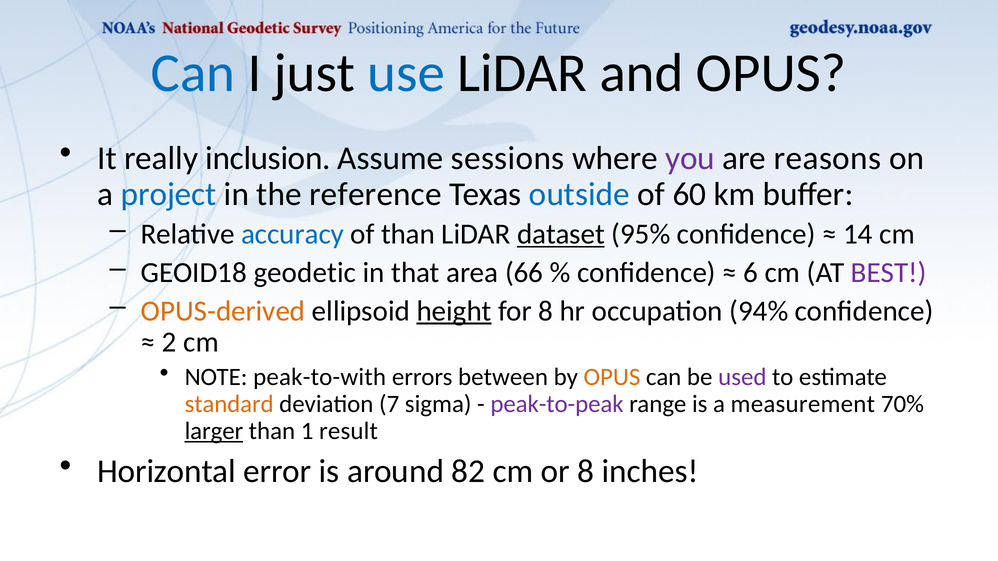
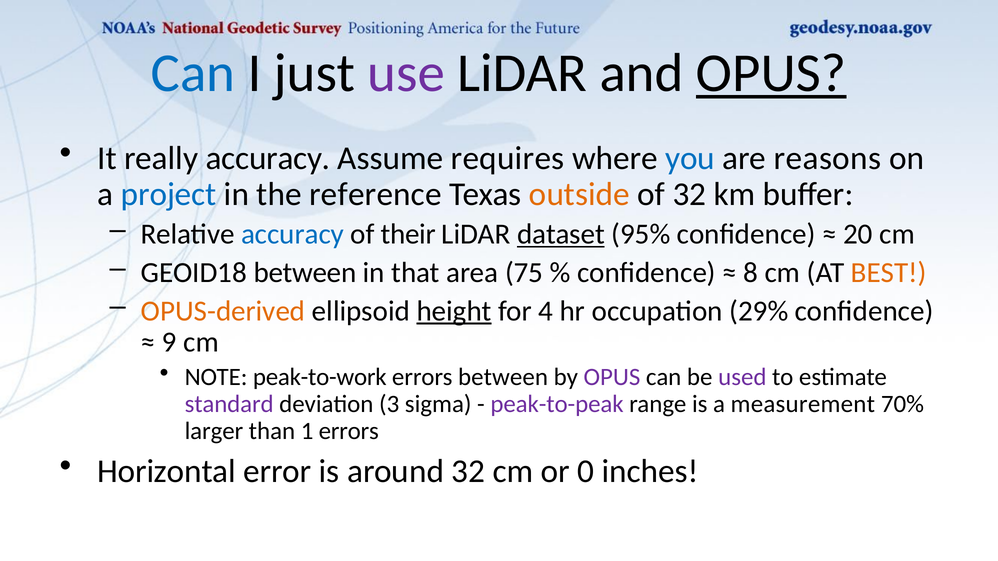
use colour: blue -> purple
OPUS at (771, 73) underline: none -> present
really inclusion: inclusion -> accuracy
sessions: sessions -> requires
you colour: purple -> blue
outside colour: blue -> orange
of 60: 60 -> 32
of than: than -> their
14: 14 -> 20
GEOID18 geodetic: geodetic -> between
66: 66 -> 75
6: 6 -> 8
BEST colour: purple -> orange
for 8: 8 -> 4
94%: 94% -> 29%
2: 2 -> 9
peak-to-with: peak-to-with -> peak-to-work
OPUS at (612, 377) colour: orange -> purple
standard colour: orange -> purple
7: 7 -> 3
larger underline: present -> none
1 result: result -> errors
around 82: 82 -> 32
or 8: 8 -> 0
